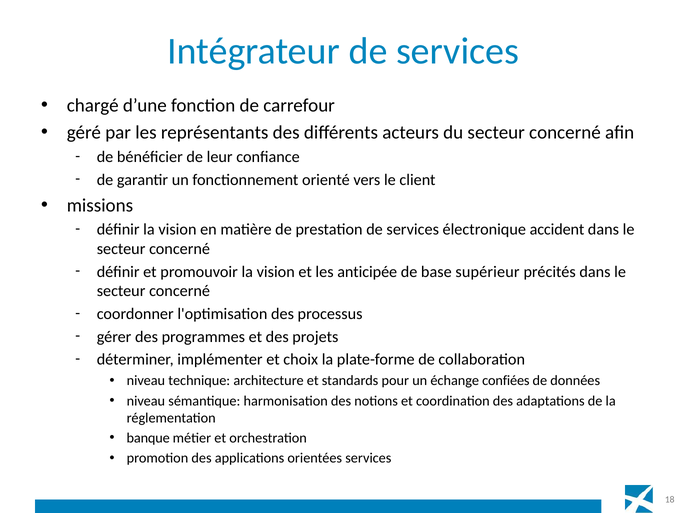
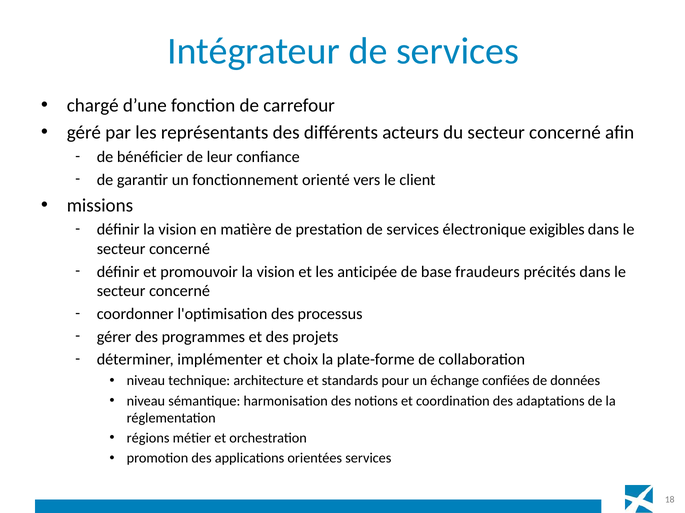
accident: accident -> exigibles
supérieur: supérieur -> fraudeurs
banque: banque -> régions
